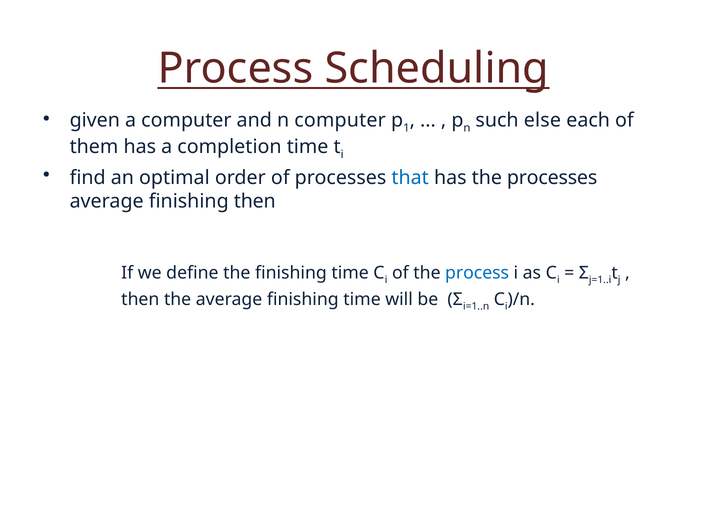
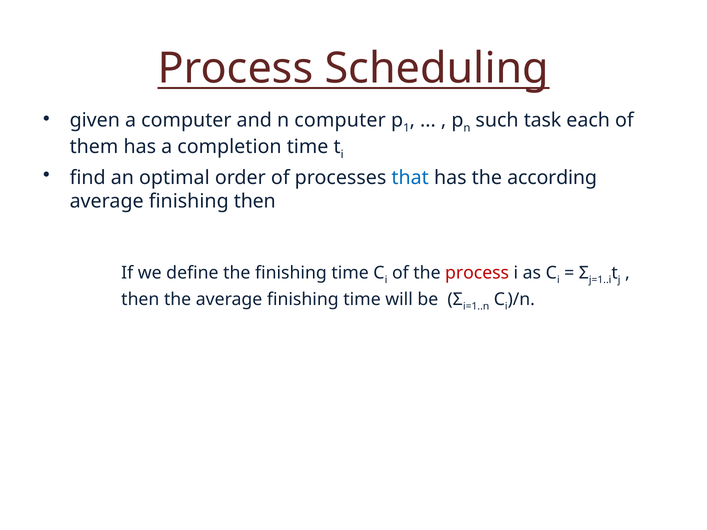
else: else -> task
the processes: processes -> according
process at (477, 273) colour: blue -> red
